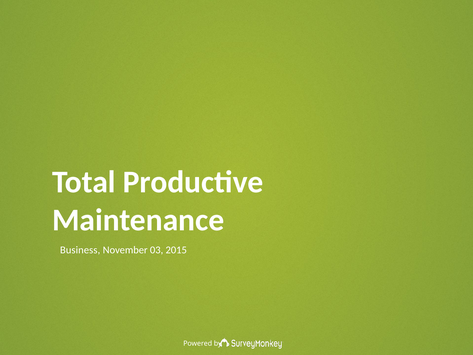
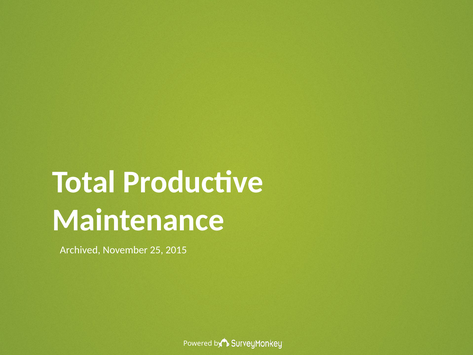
Business: Business -> Archived
03: 03 -> 25
